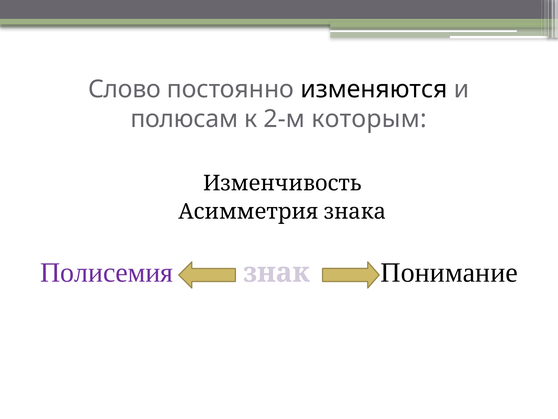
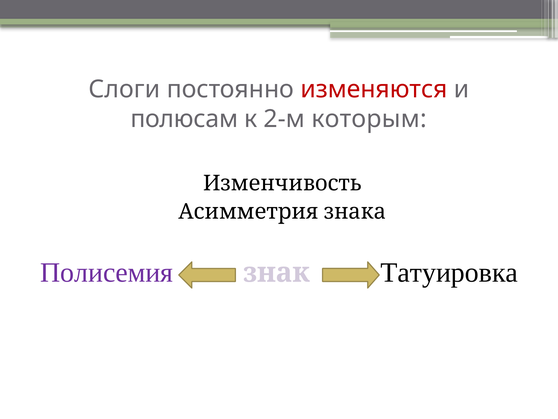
Слово: Слово -> Слоги
изменяются colour: black -> red
Понимание: Понимание -> Татуировка
